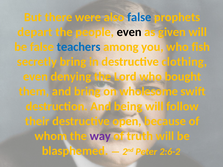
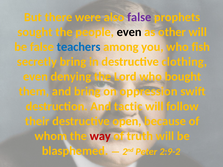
false at (139, 17) colour: blue -> purple
depart: depart -> sought
given: given -> other
wholesome: wholesome -> oppression
being: being -> tactic
way colour: purple -> red
2:6-2: 2:6-2 -> 2:9-2
